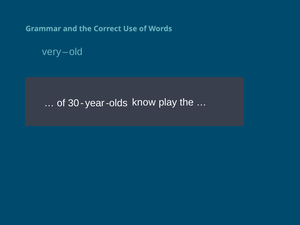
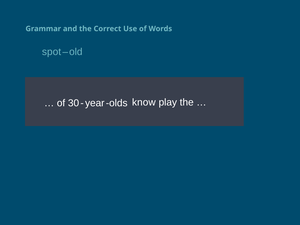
very: very -> spot
